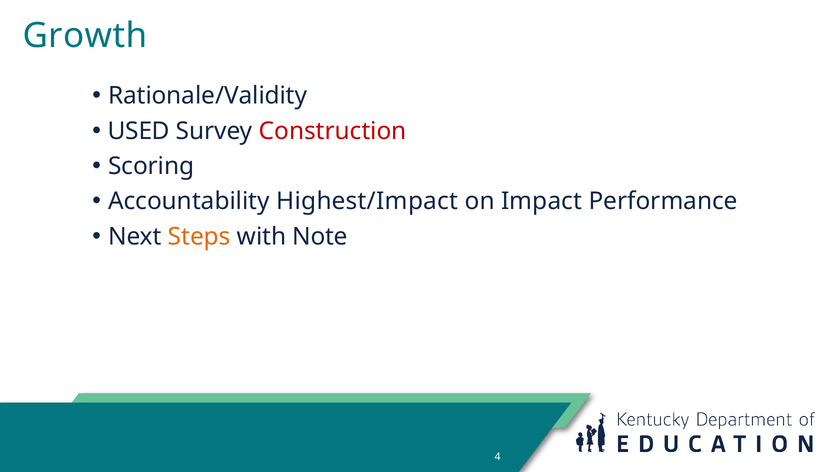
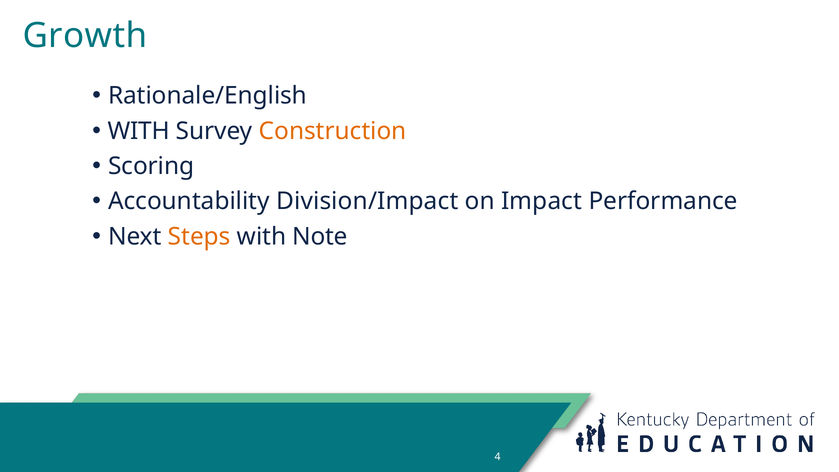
Rationale/Validity: Rationale/Validity -> Rationale/English
USED at (139, 131): USED -> WITH
Construction colour: red -> orange
Highest/Impact: Highest/Impact -> Division/Impact
